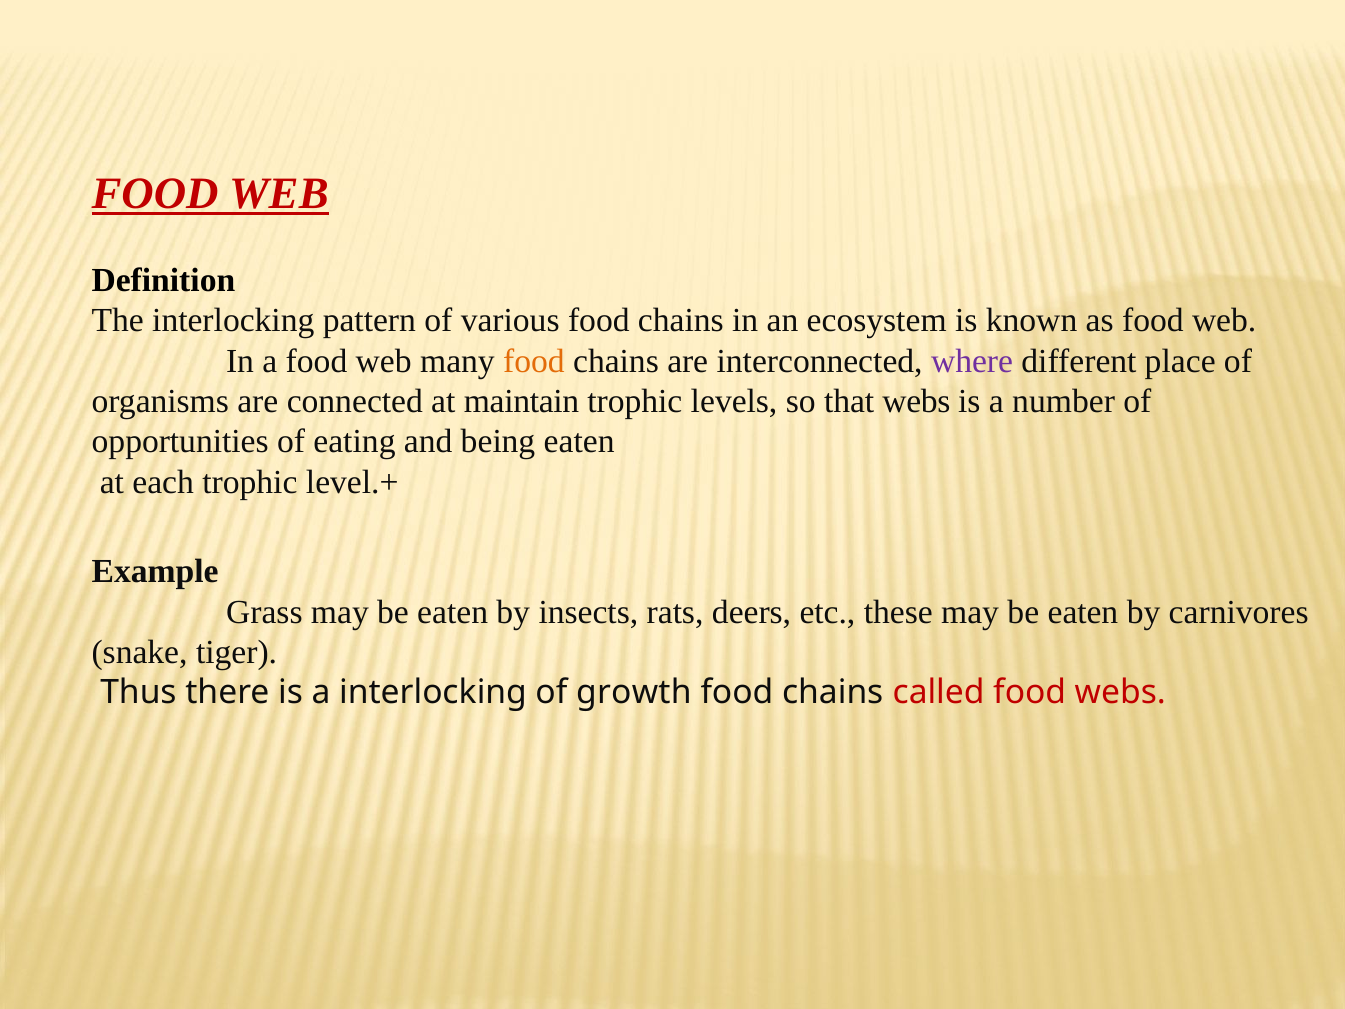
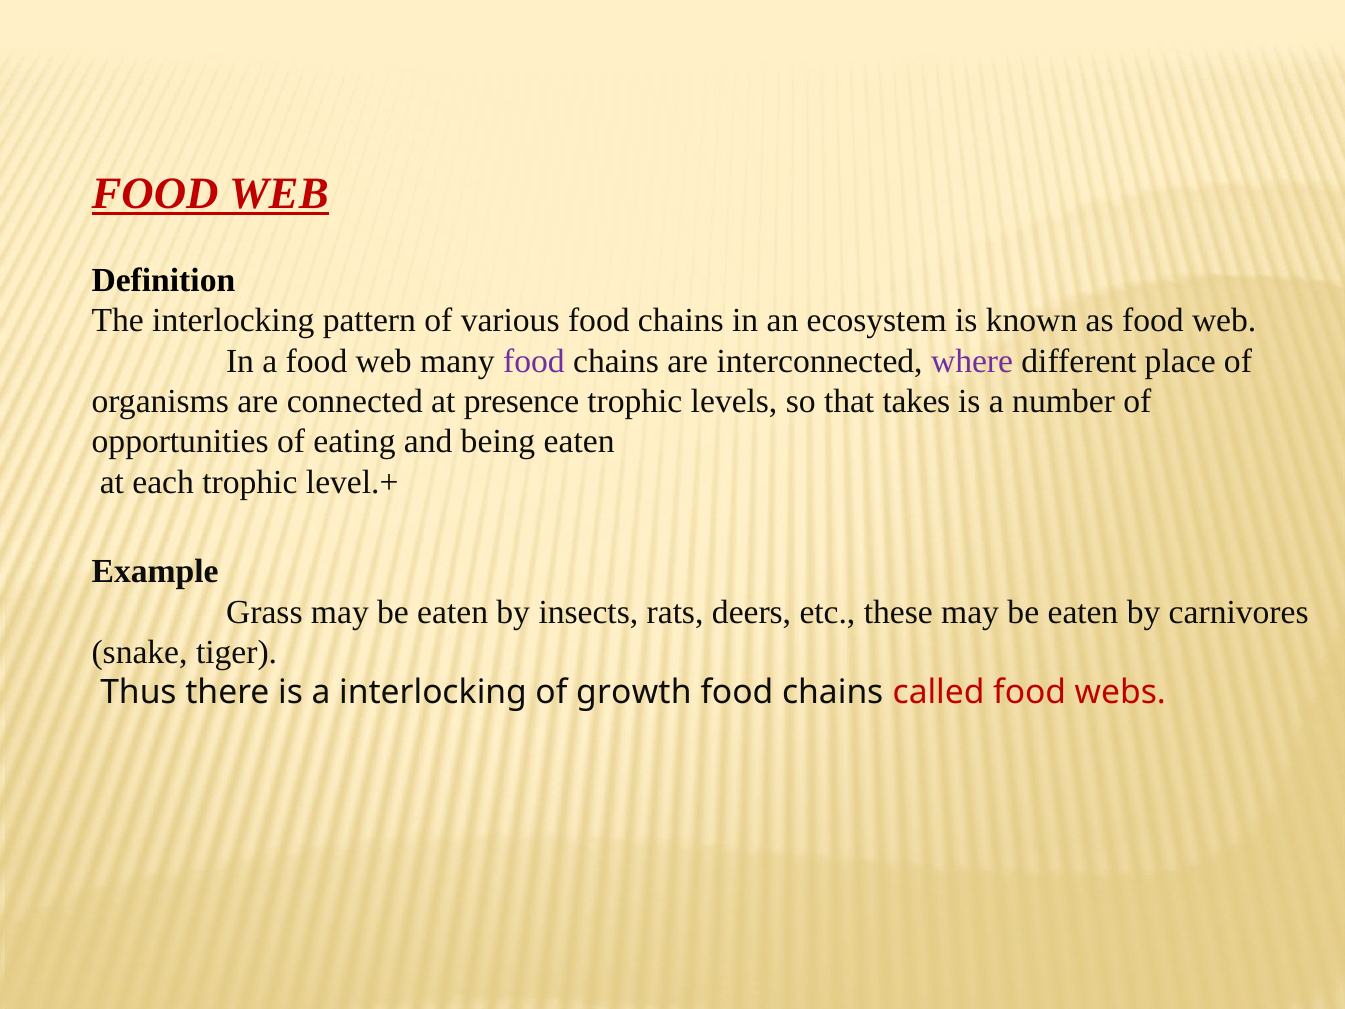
food at (534, 361) colour: orange -> purple
maintain: maintain -> presence
that webs: webs -> takes
